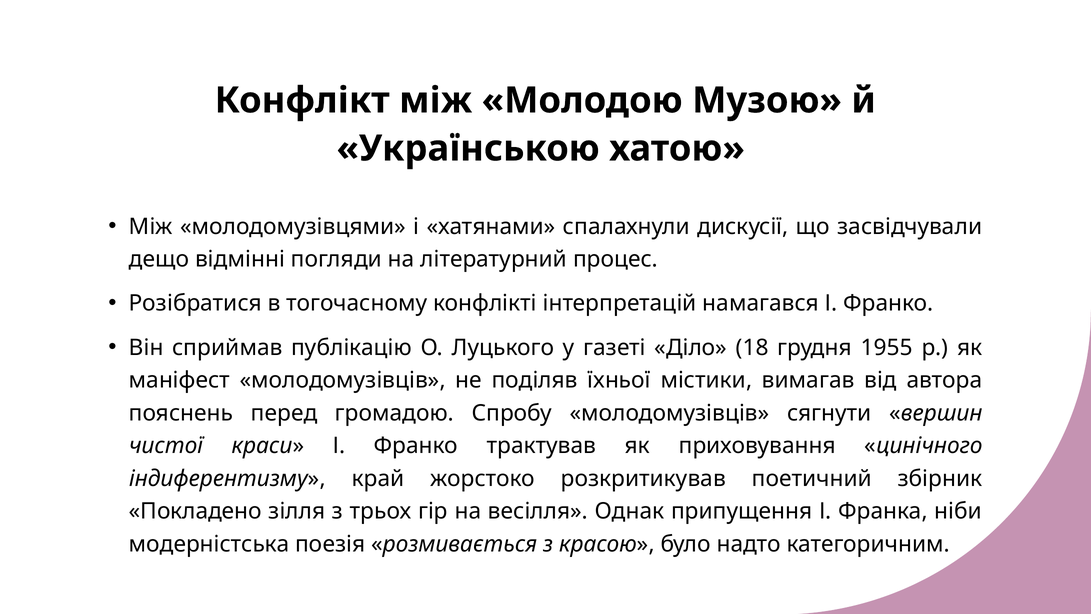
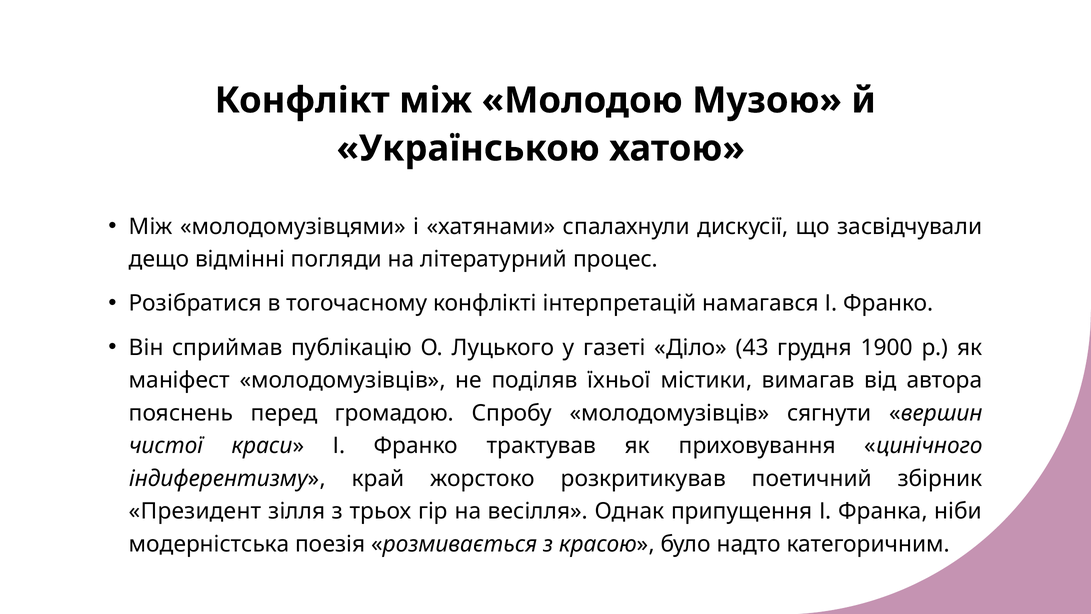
18: 18 -> 43
1955: 1955 -> 1900
Покладено: Покладено -> Президент
